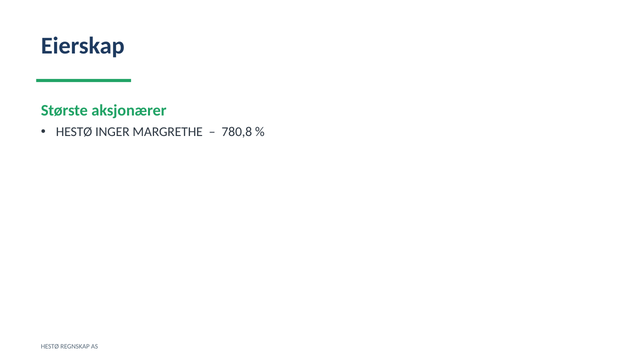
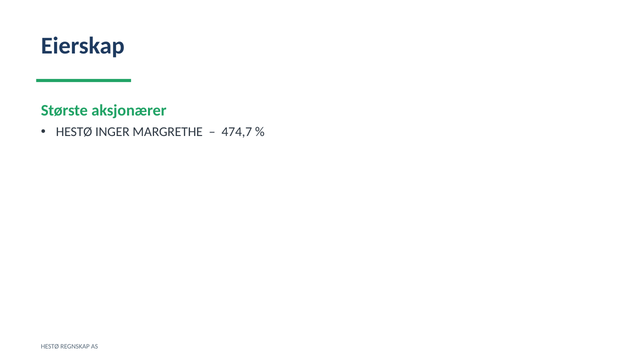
780,8: 780,8 -> 474,7
